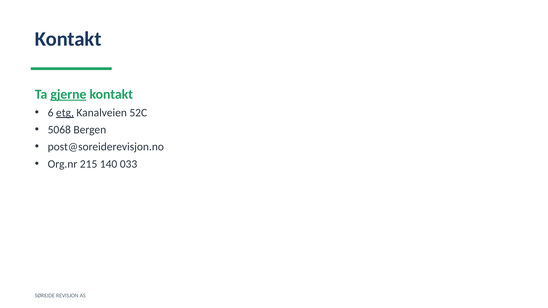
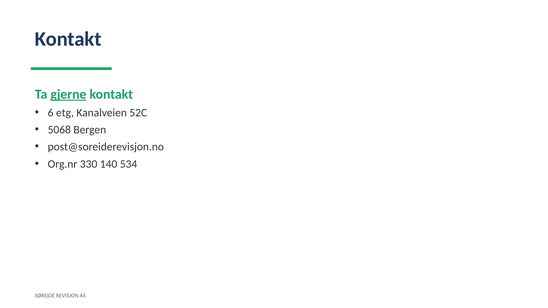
etg underline: present -> none
215: 215 -> 330
033: 033 -> 534
